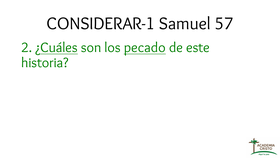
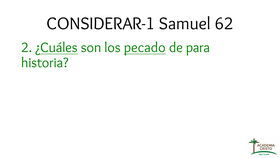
57: 57 -> 62
este: este -> para
